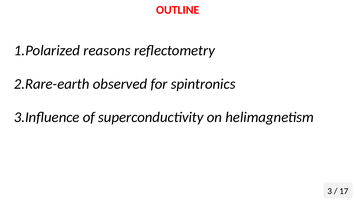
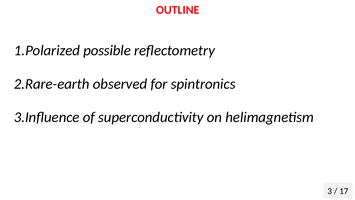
reasons: reasons -> possible
